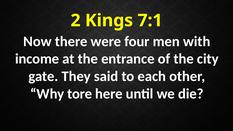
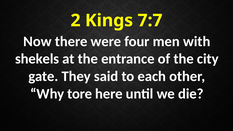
7:1: 7:1 -> 7:7
income: income -> shekels
